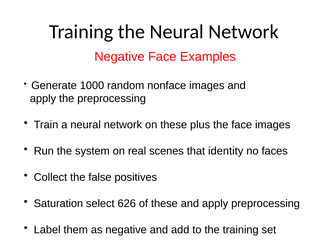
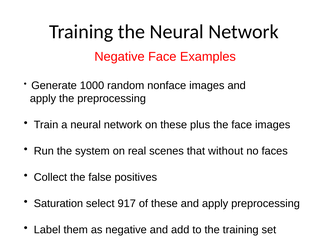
identity: identity -> without
626: 626 -> 917
